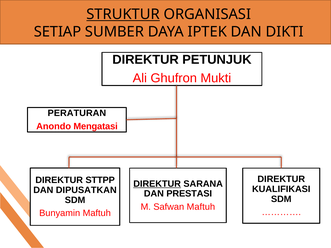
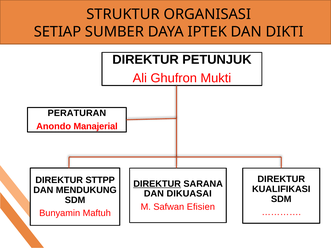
STRUKTUR underline: present -> none
Mengatasi: Mengatasi -> Manajerial
DIPUSATKAN: DIPUSATKAN -> MENDUKUNG
PRESTASI: PRESTASI -> DIKUASAI
Safwan Maftuh: Maftuh -> Efisien
